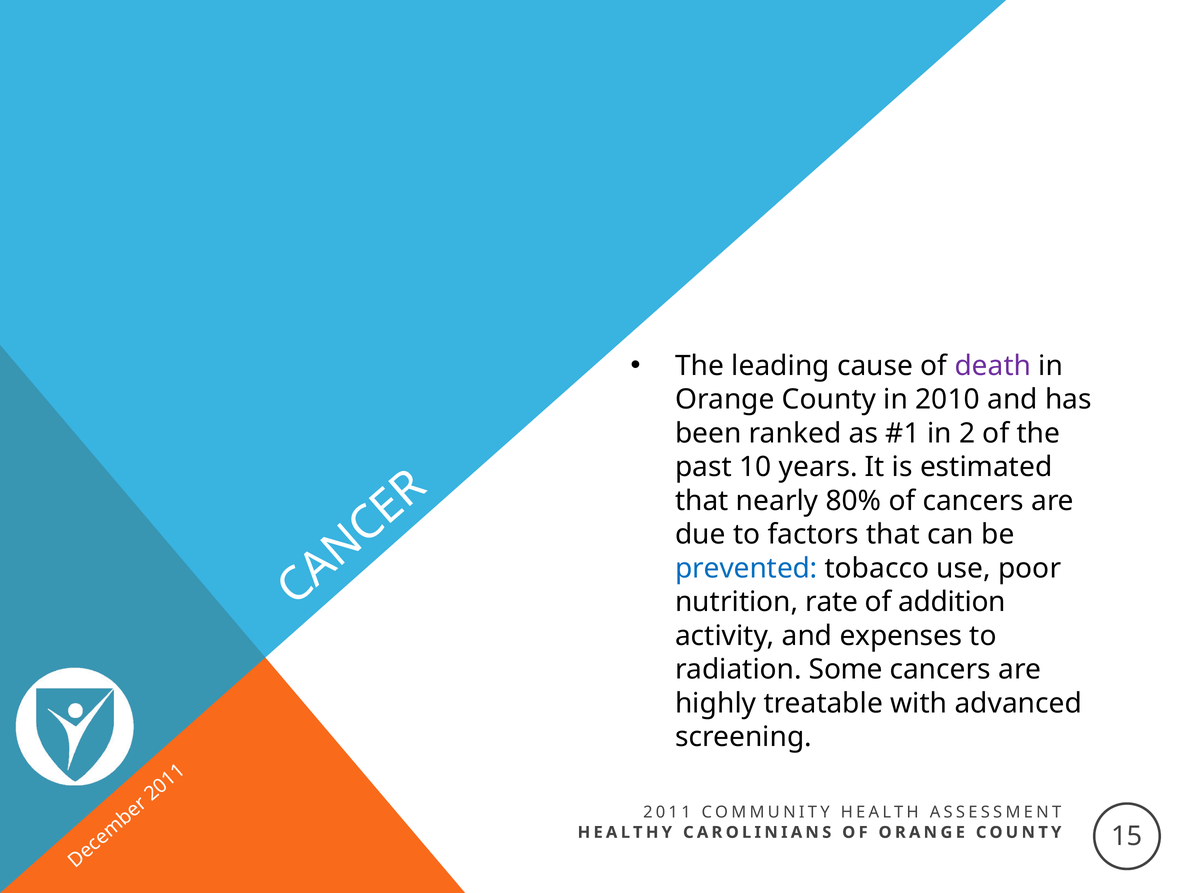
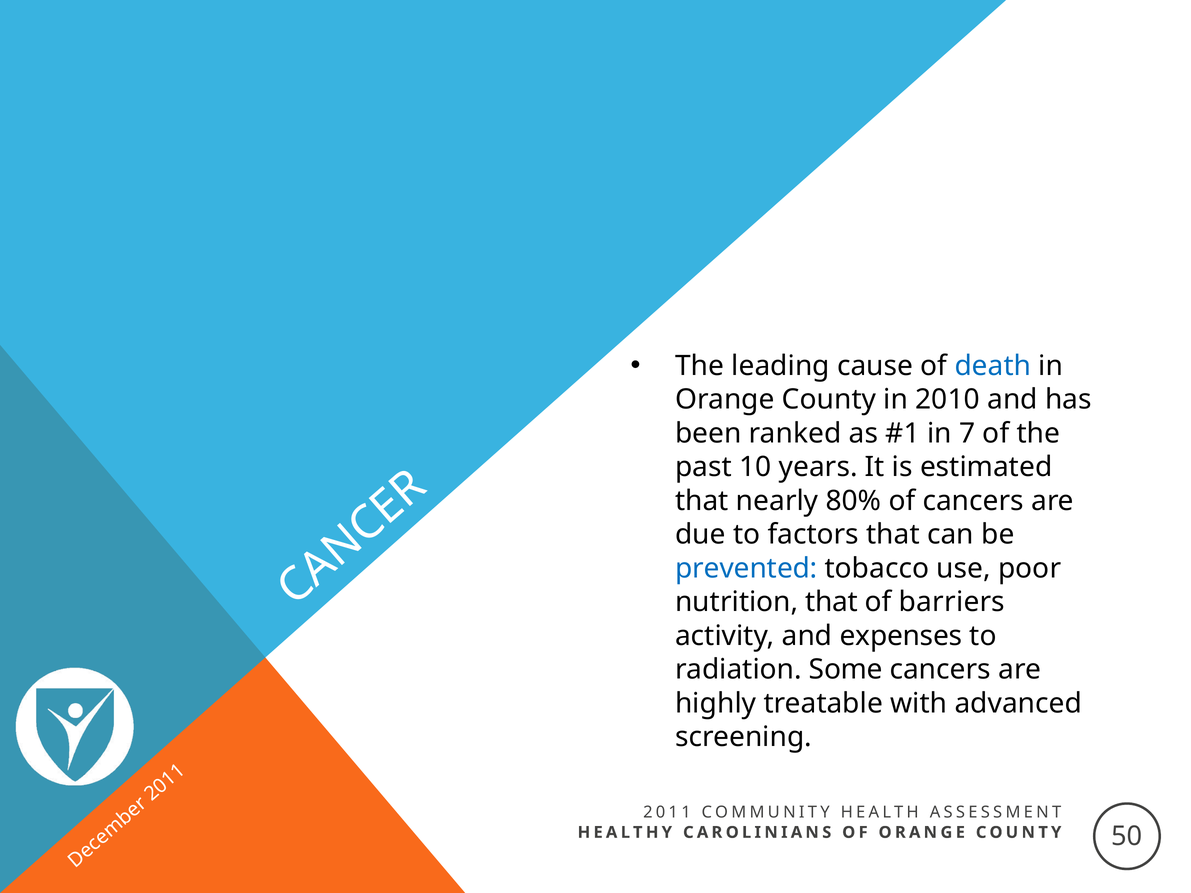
death colour: purple -> blue
in 2: 2 -> 7
nutrition rate: rate -> that
addition: addition -> barriers
15: 15 -> 50
